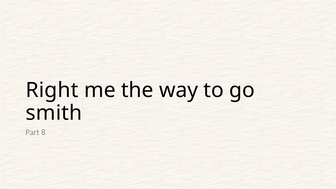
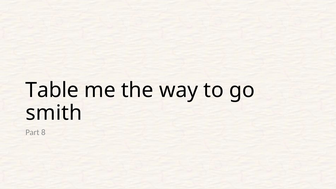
Right: Right -> Table
